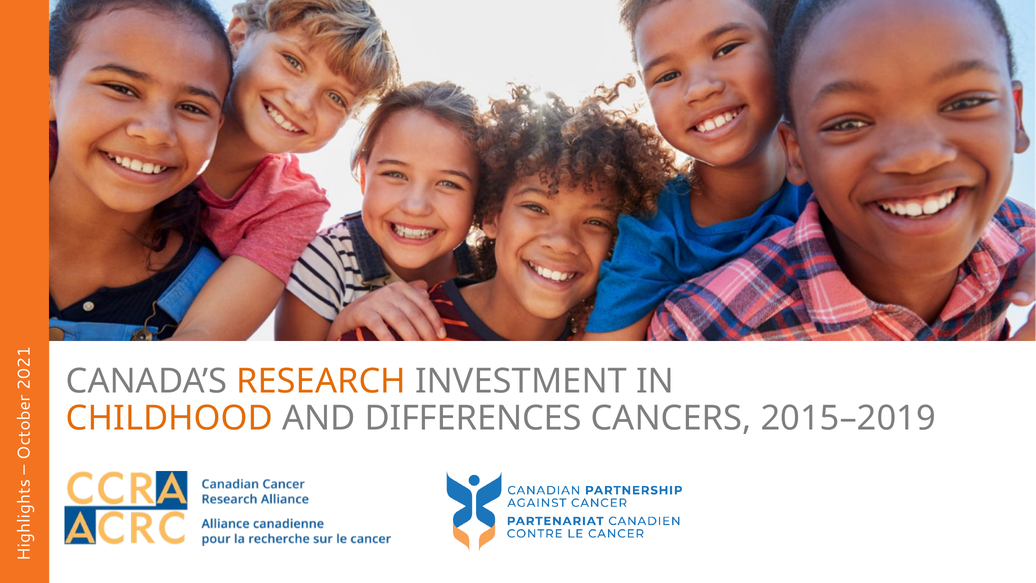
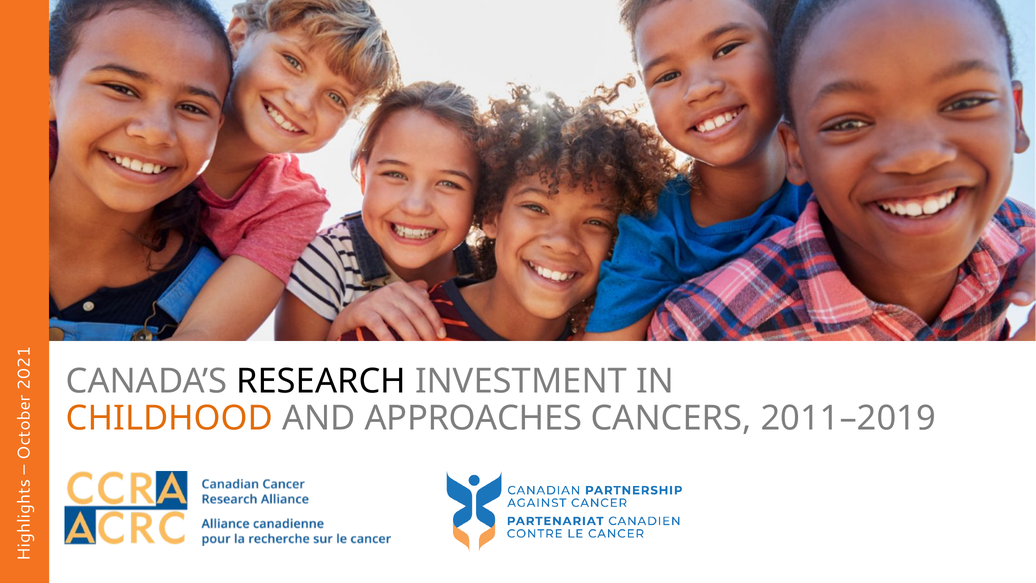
RESEARCH colour: orange -> black
DIFFERENCES: DIFFERENCES -> APPROACHES
2015–2019: 2015–2019 -> 2011–2019
